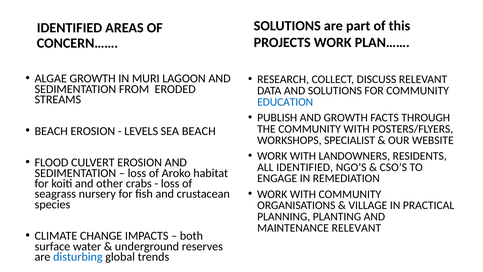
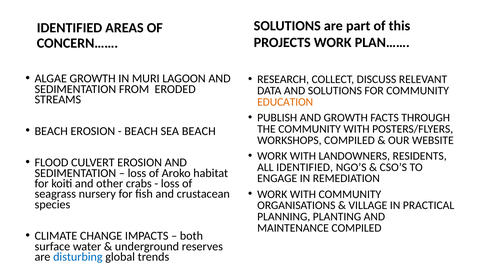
EDUCATION colour: blue -> orange
LEVELS at (141, 131): LEVELS -> BEACH
WORKSHOPS SPECIALIST: SPECIALIST -> COMPILED
MAINTENANCE RELEVANT: RELEVANT -> COMPILED
